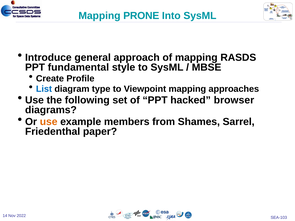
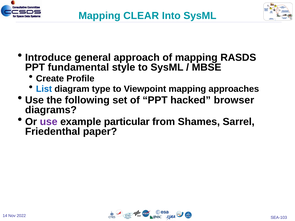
PRONE: PRONE -> CLEAR
use at (49, 122) colour: orange -> purple
members: members -> particular
